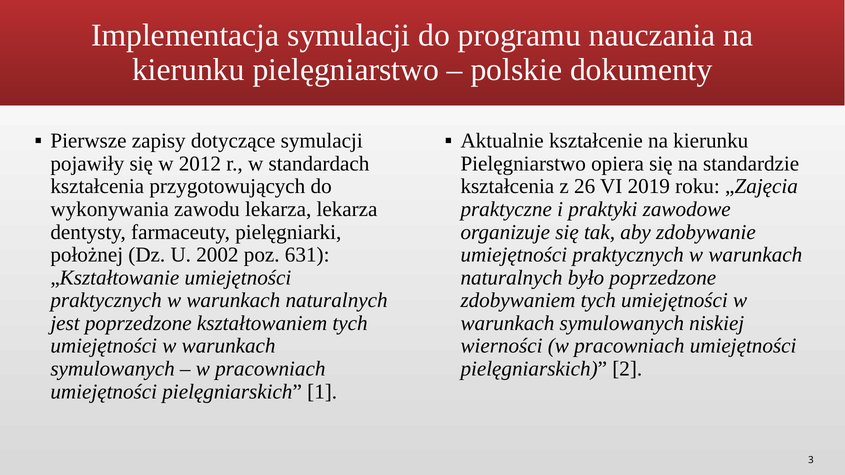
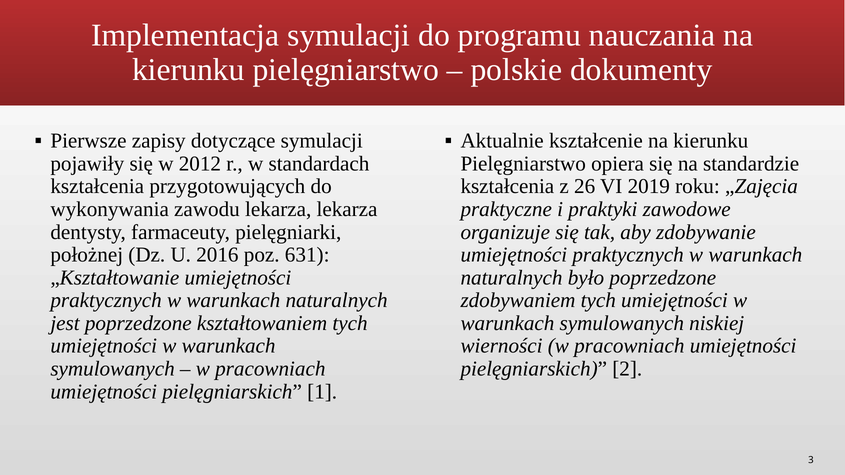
2002: 2002 -> 2016
